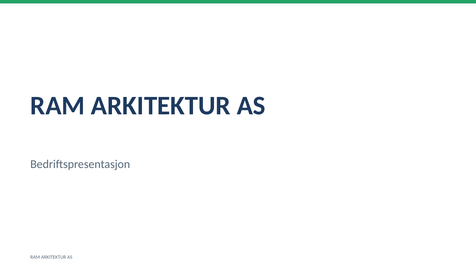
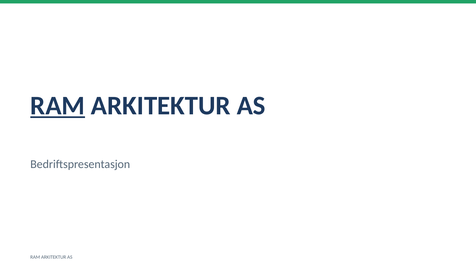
RAM at (58, 106) underline: none -> present
